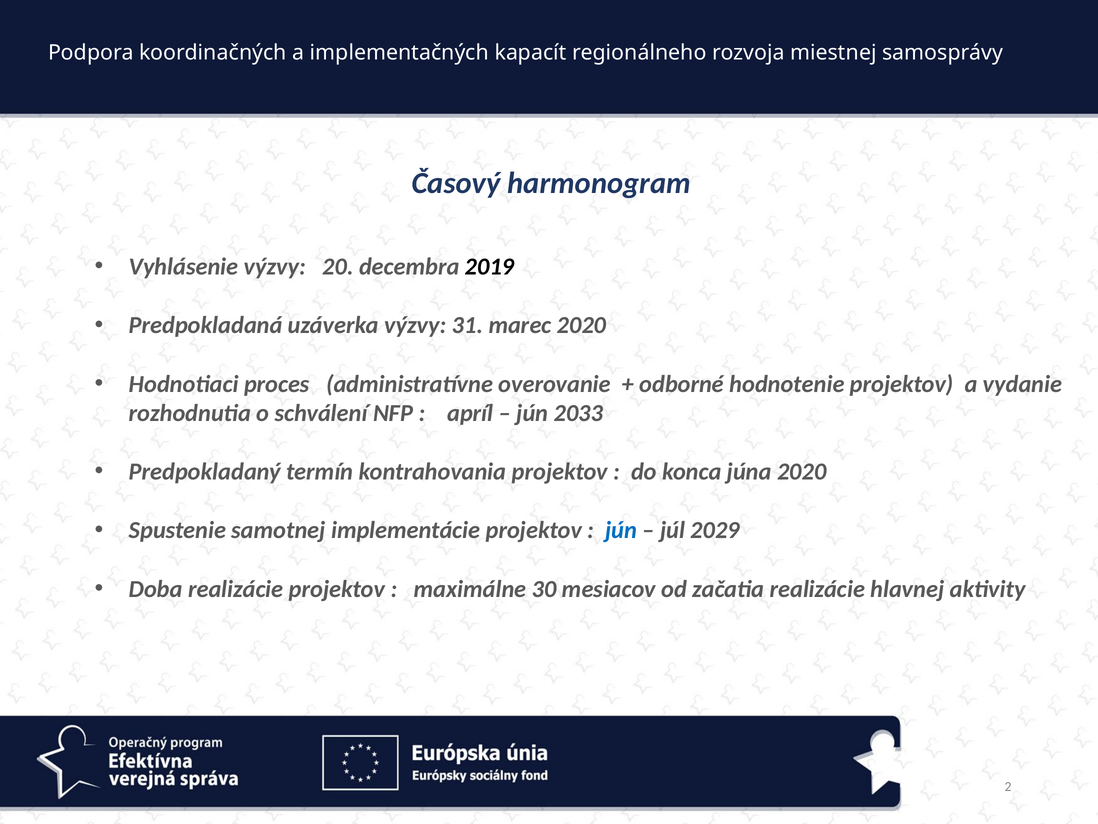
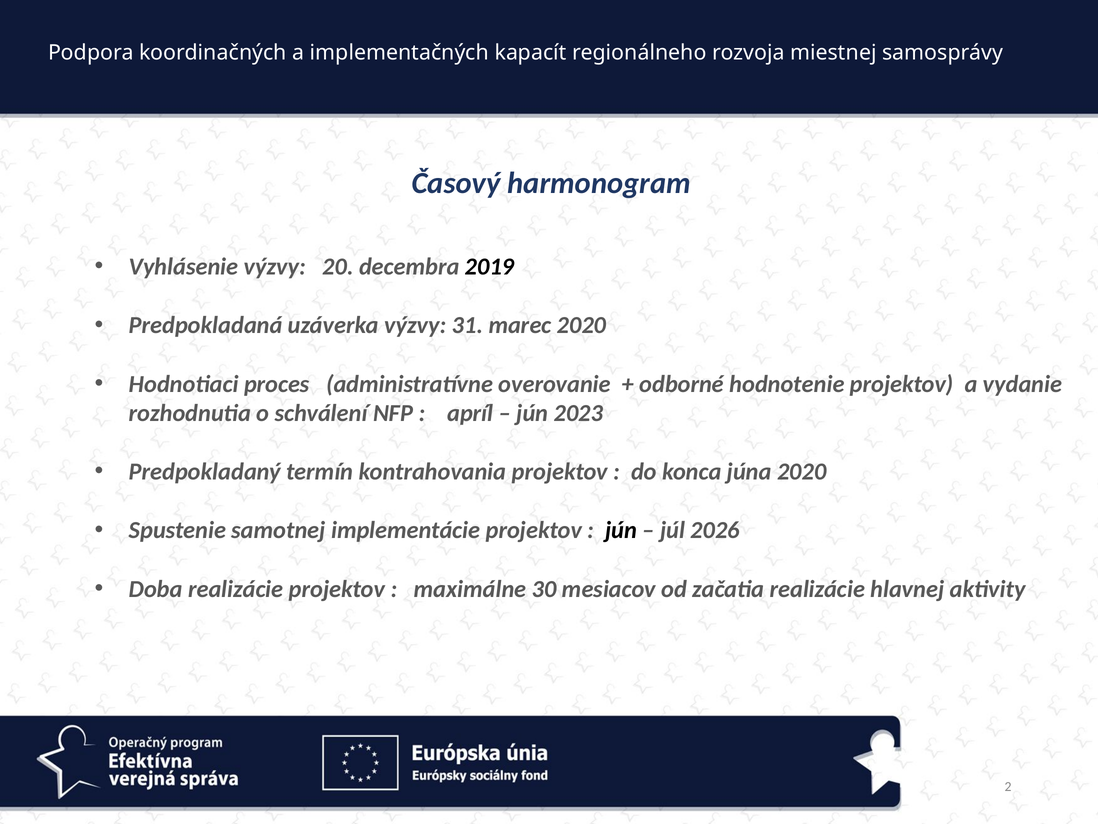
2033: 2033 -> 2023
jún at (621, 530) colour: blue -> black
2029: 2029 -> 2026
